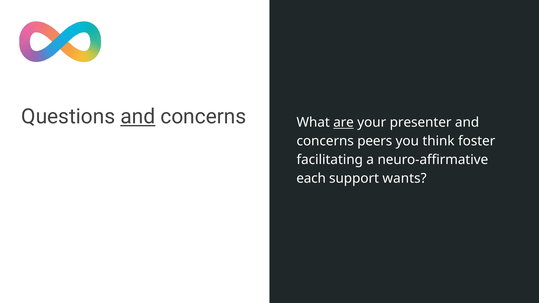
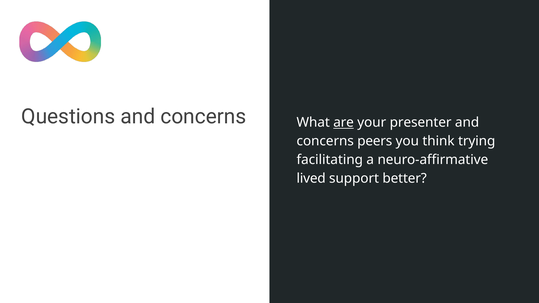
and at (138, 117) underline: present -> none
foster: foster -> trying
each: each -> lived
wants: wants -> better
